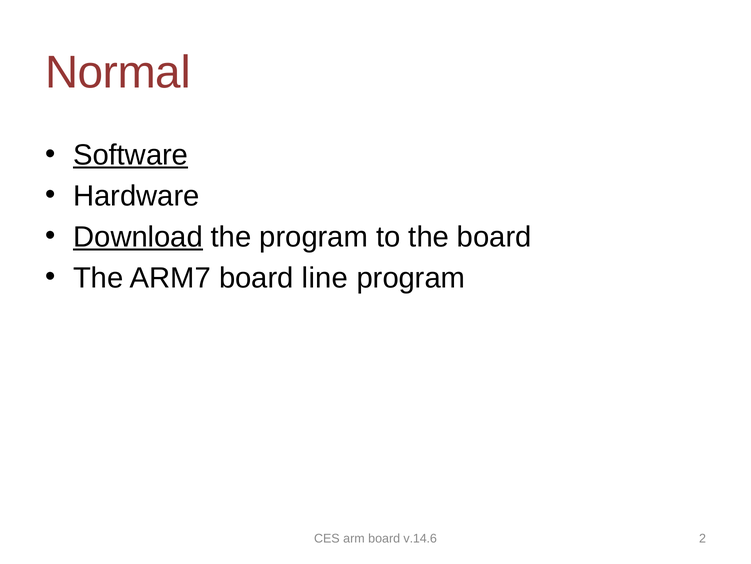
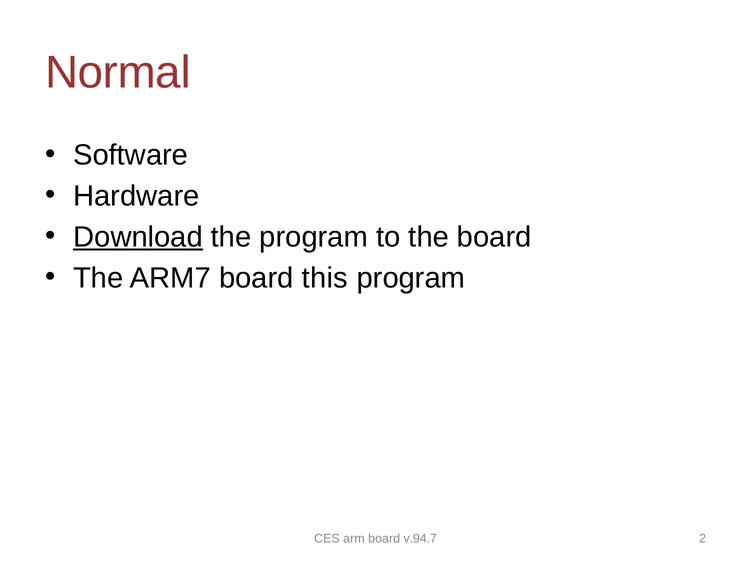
Software underline: present -> none
line: line -> this
v.14.6: v.14.6 -> v.94.7
